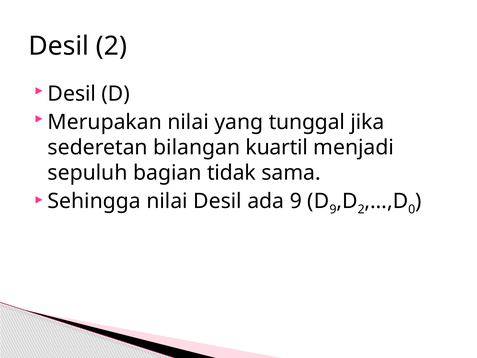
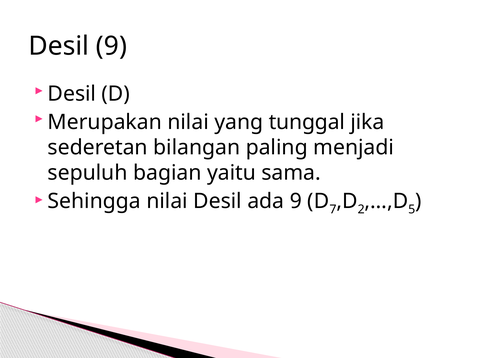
Desil 2: 2 -> 9
kuartil: kuartil -> paling
tidak: tidak -> yaitu
D 9: 9 -> 7
0: 0 -> 5
